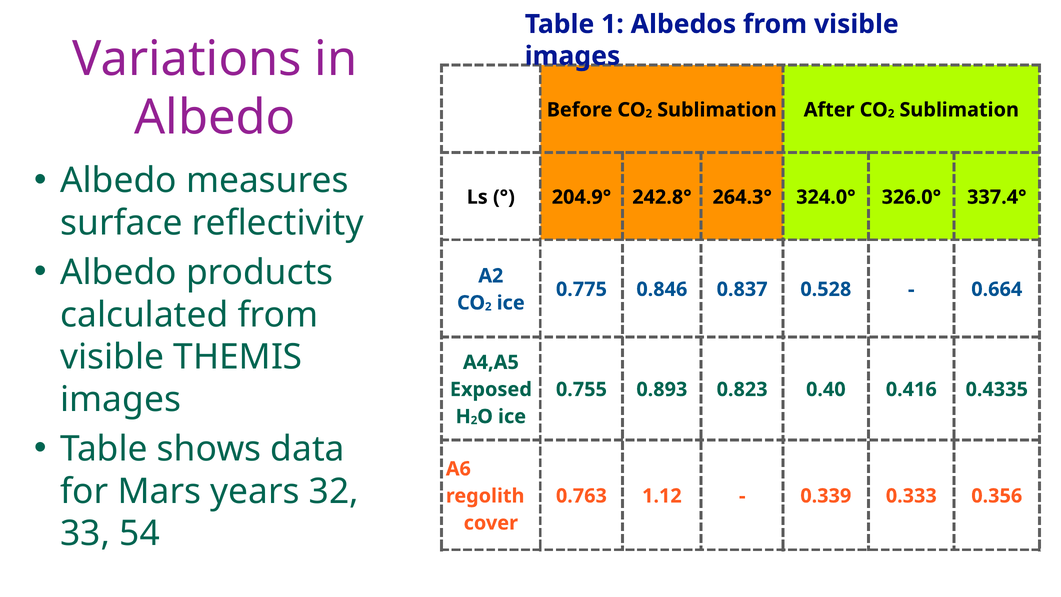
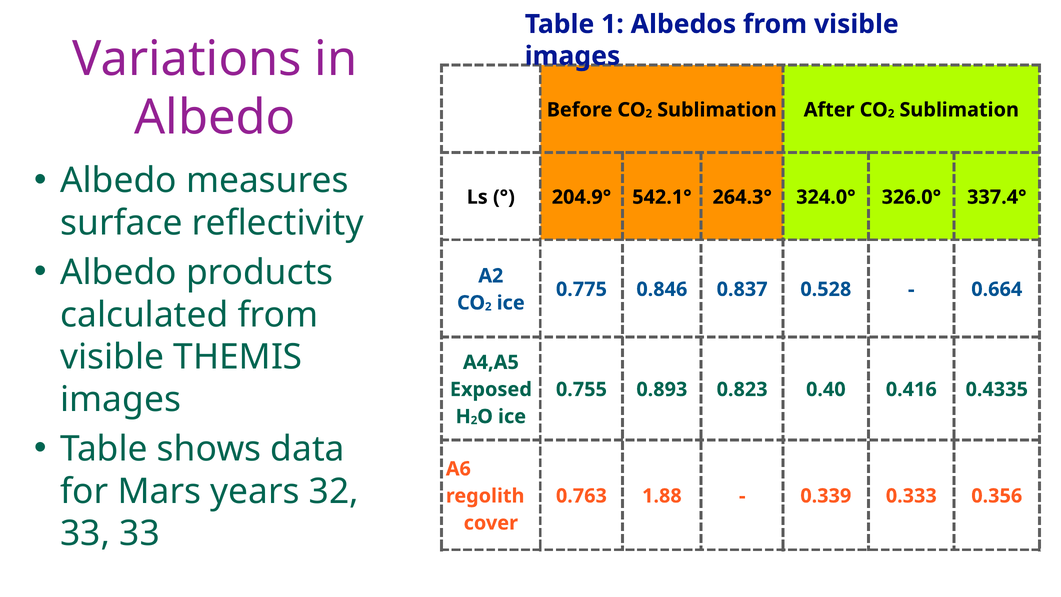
242.8°: 242.8° -> 542.1°
1.12: 1.12 -> 1.88
33 54: 54 -> 33
